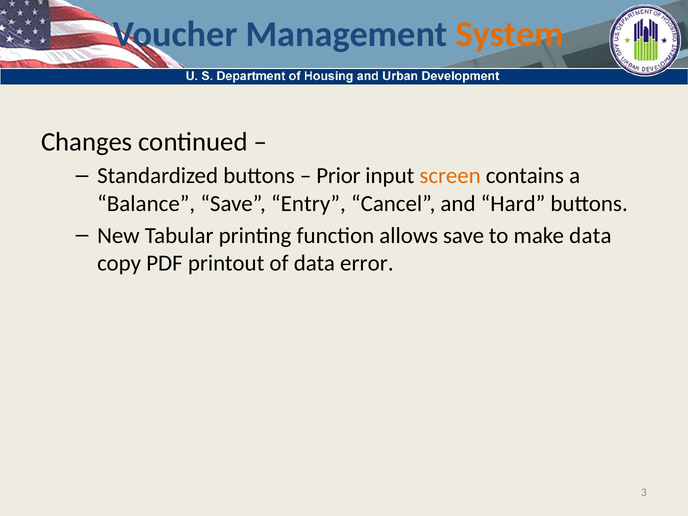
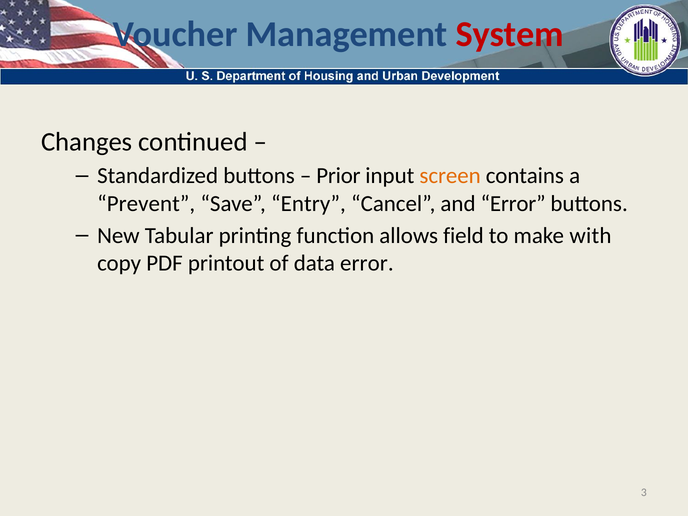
System colour: orange -> red
Balance: Balance -> Prevent
and Hard: Hard -> Error
allows save: save -> field
make data: data -> with
